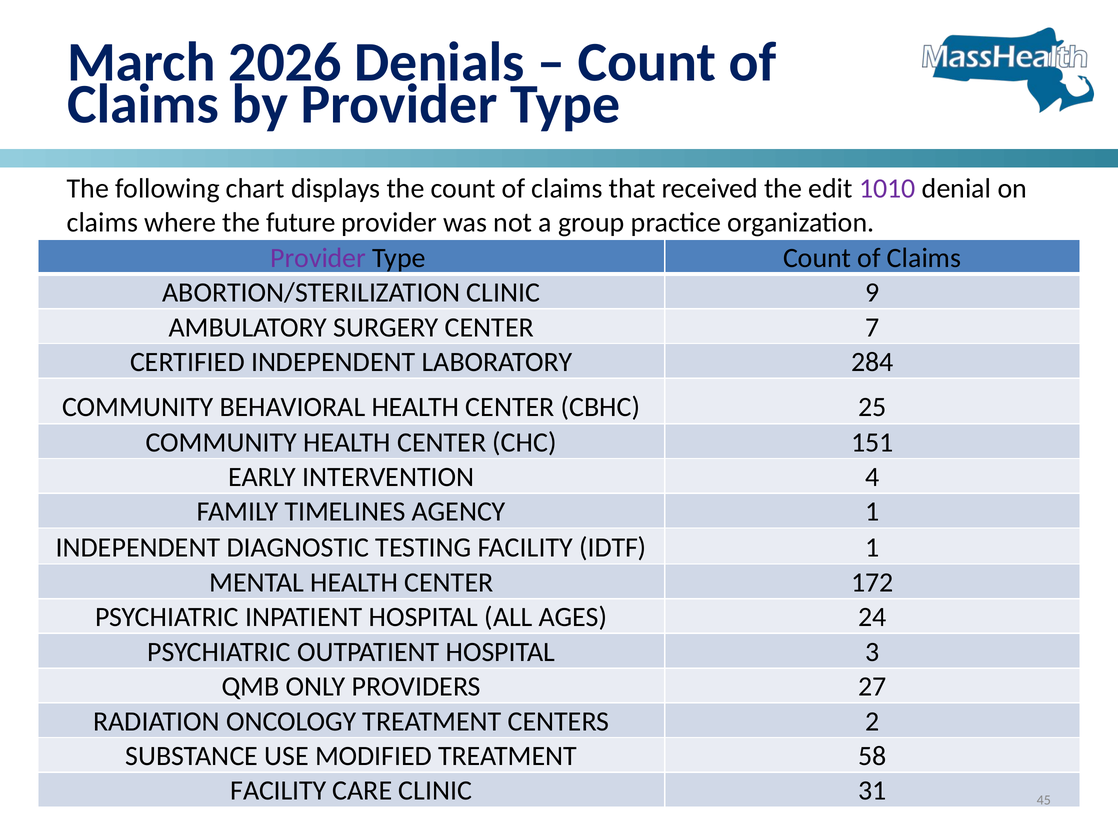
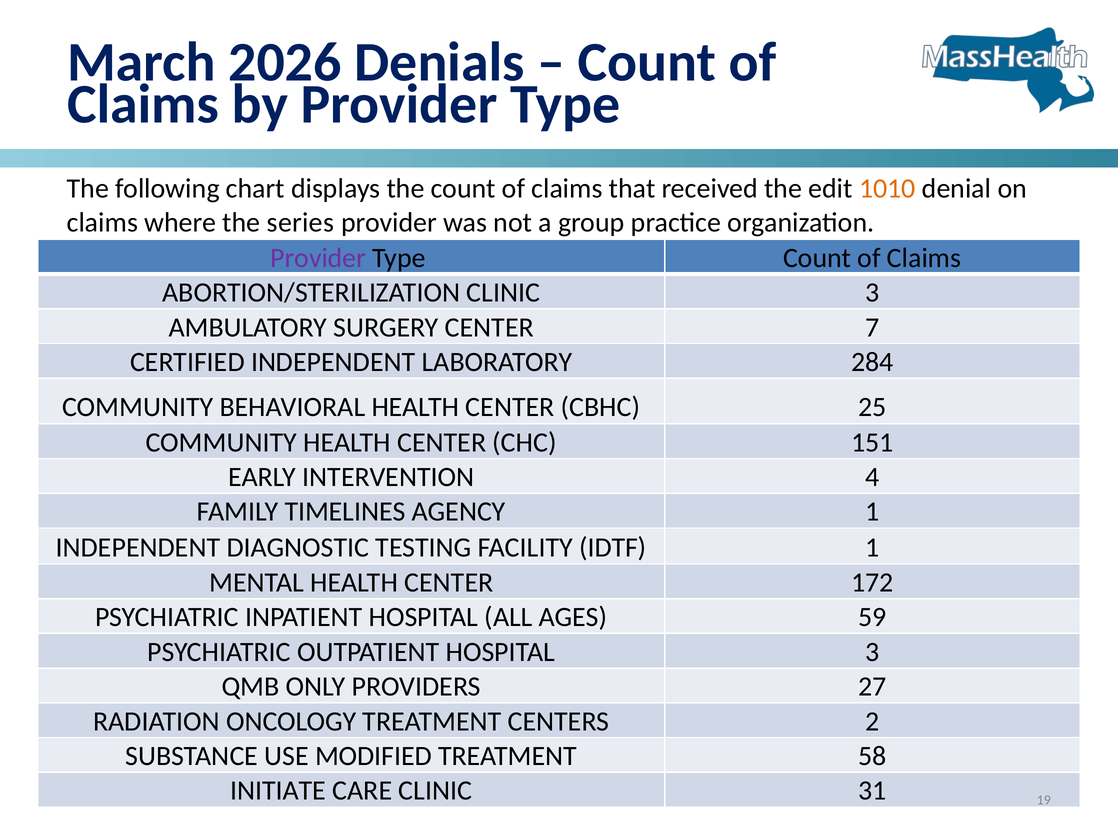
1010 colour: purple -> orange
future: future -> series
CLINIC 9: 9 -> 3
24: 24 -> 59
FACILITY at (278, 791): FACILITY -> INITIATE
45: 45 -> 19
